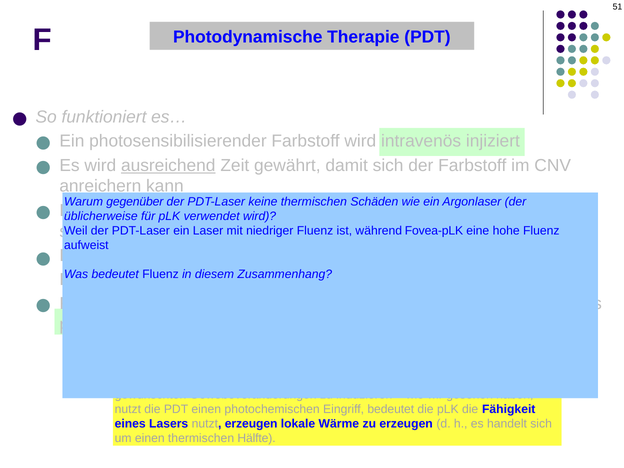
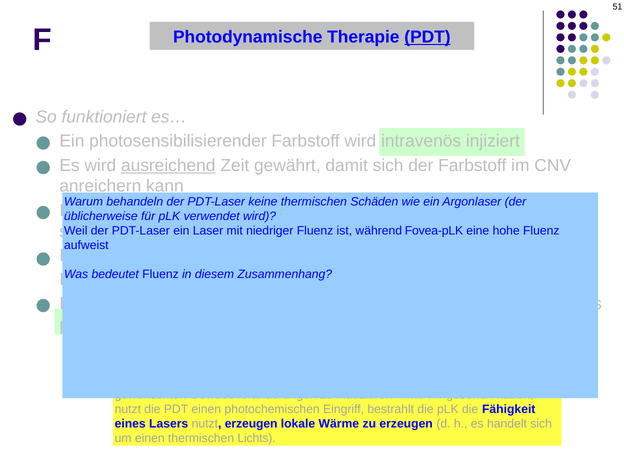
PDT at (427, 37) underline: none -> present
gegenüber: gegenüber -> behandeln
Eingriff bedeutet: bedeutet -> bestrahlt
Hälfte: Hälfte -> Lichts
